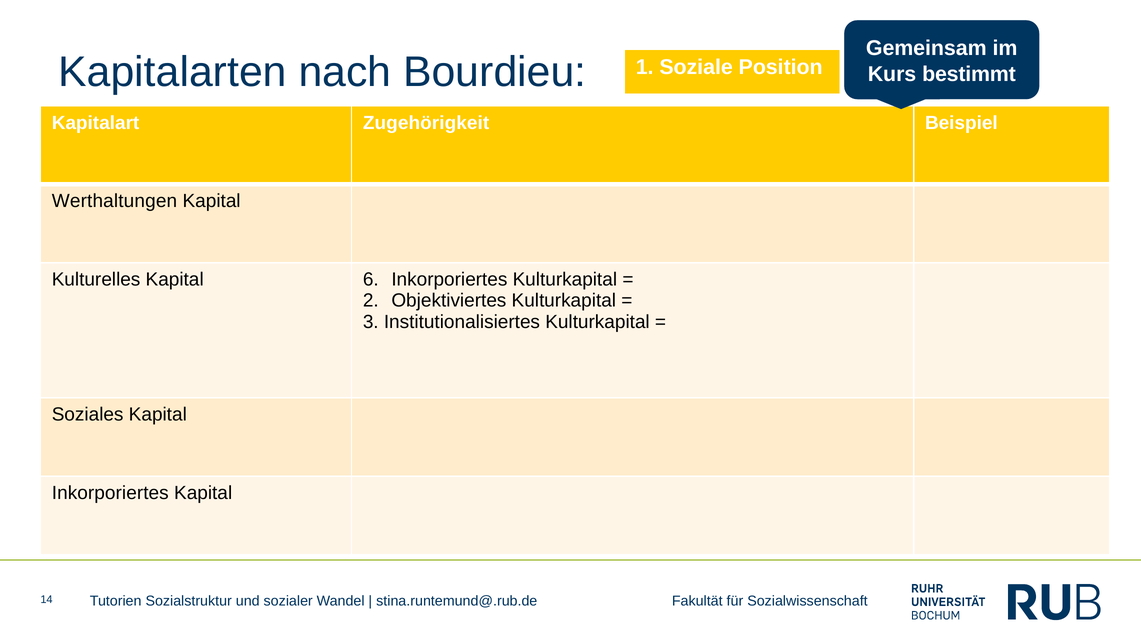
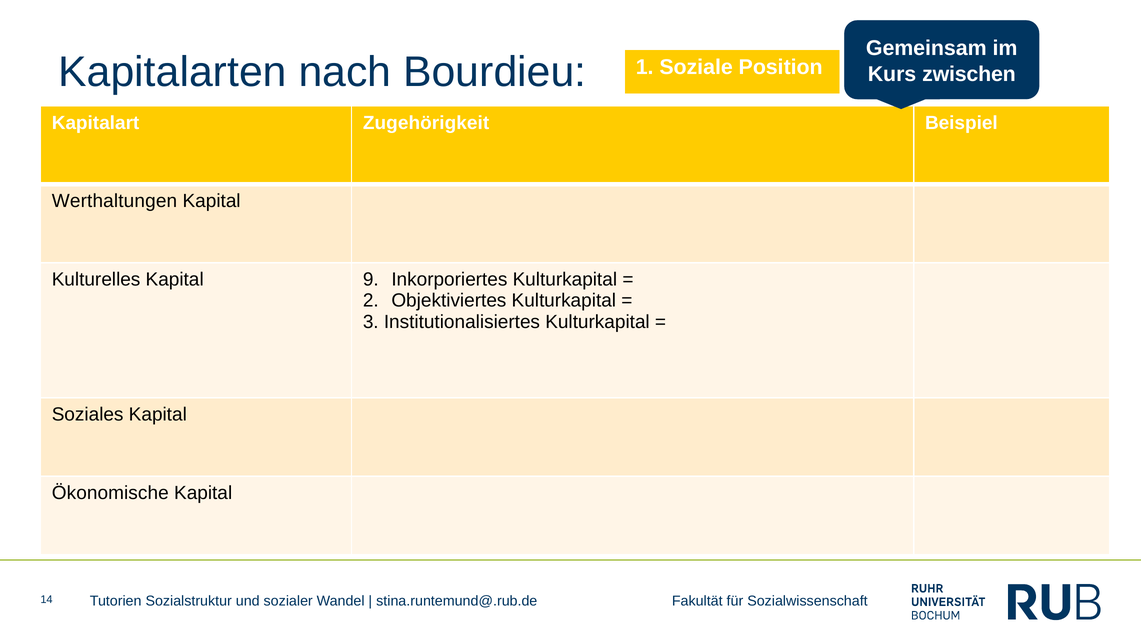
bestimmt: bestimmt -> zwischen
6: 6 -> 9
Inkorporiertes at (110, 493): Inkorporiertes -> Ökonomische
